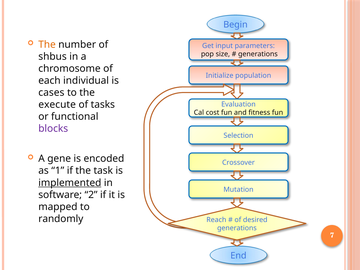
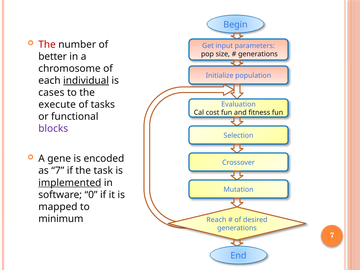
The at (47, 44) colour: orange -> red
shbus: shbus -> better
individual underline: none -> present
as 1: 1 -> 7
2: 2 -> 0
randomly: randomly -> minimum
